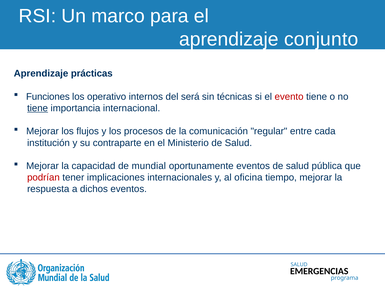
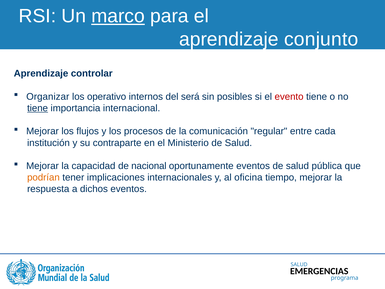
marco underline: none -> present
prácticas: prácticas -> controlar
Funciones: Funciones -> Organizar
técnicas: técnicas -> posibles
mundial: mundial -> nacional
podrían colour: red -> orange
